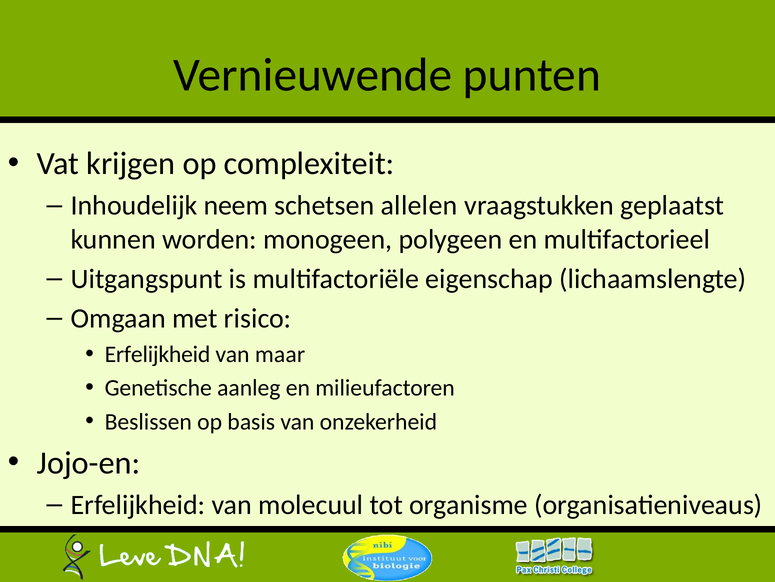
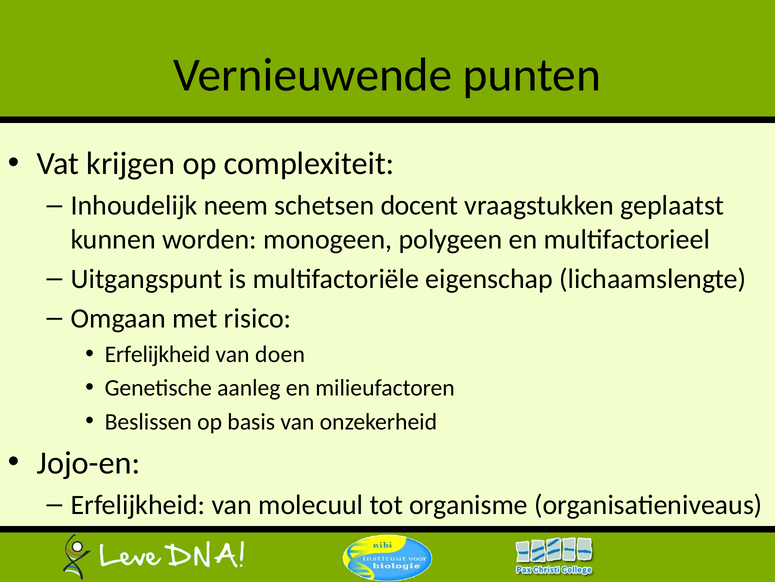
allelen: allelen -> docent
maar: maar -> doen
